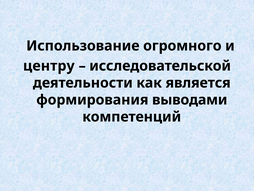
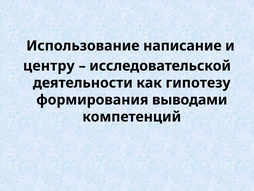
огромного: огромного -> написание
является: является -> гипотезу
